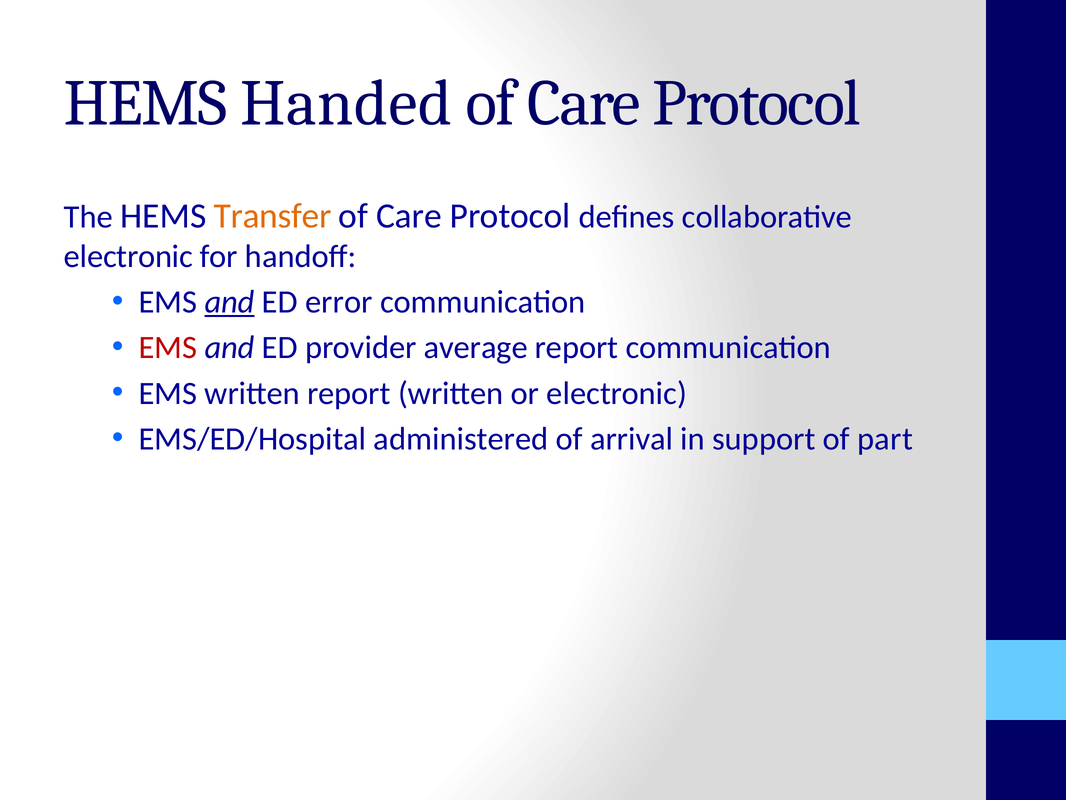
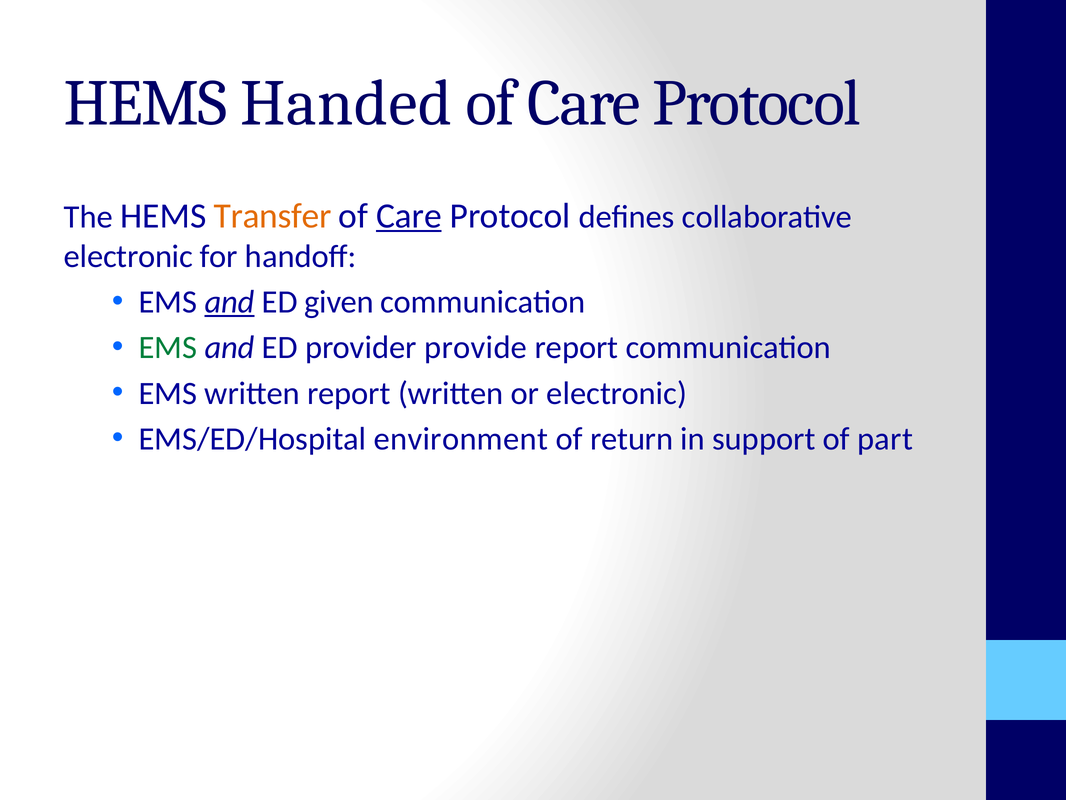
Care at (409, 216) underline: none -> present
error: error -> given
EMS at (168, 347) colour: red -> green
average: average -> provide
administered: administered -> environment
arrival: arrival -> return
